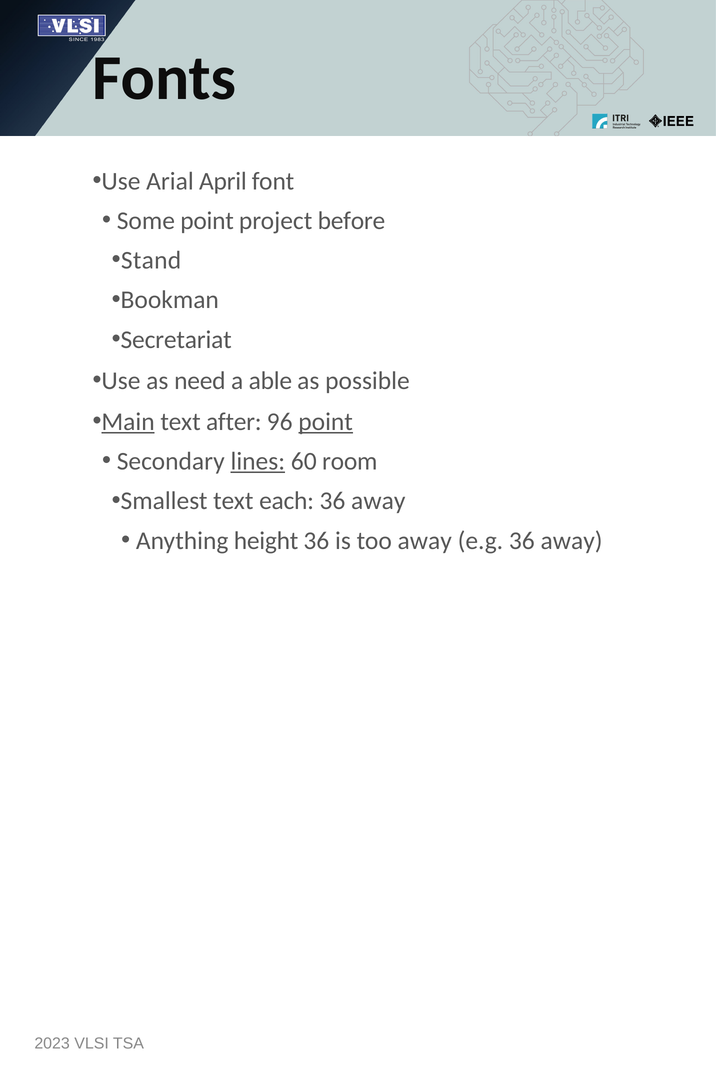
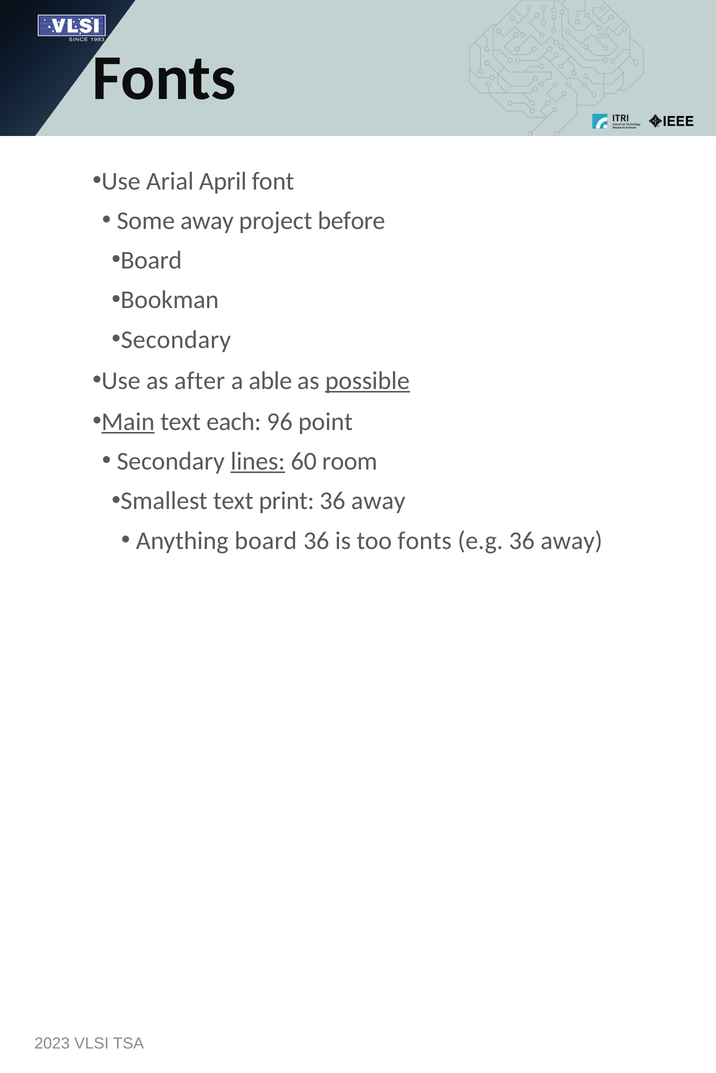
Some point: point -> away
Stand at (151, 260): Stand -> Board
Secretariat at (176, 339): Secretariat -> Secondary
need: need -> after
possible underline: none -> present
after: after -> each
point at (326, 421) underline: present -> none
each: each -> print
Anything height: height -> board
too away: away -> fonts
